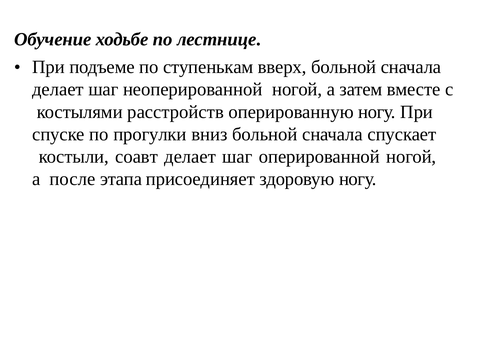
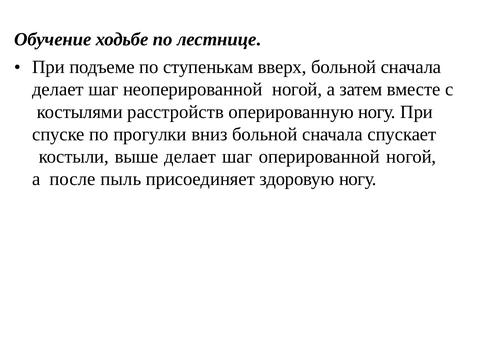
соавт: соавт -> выше
этапа: этапа -> пыль
